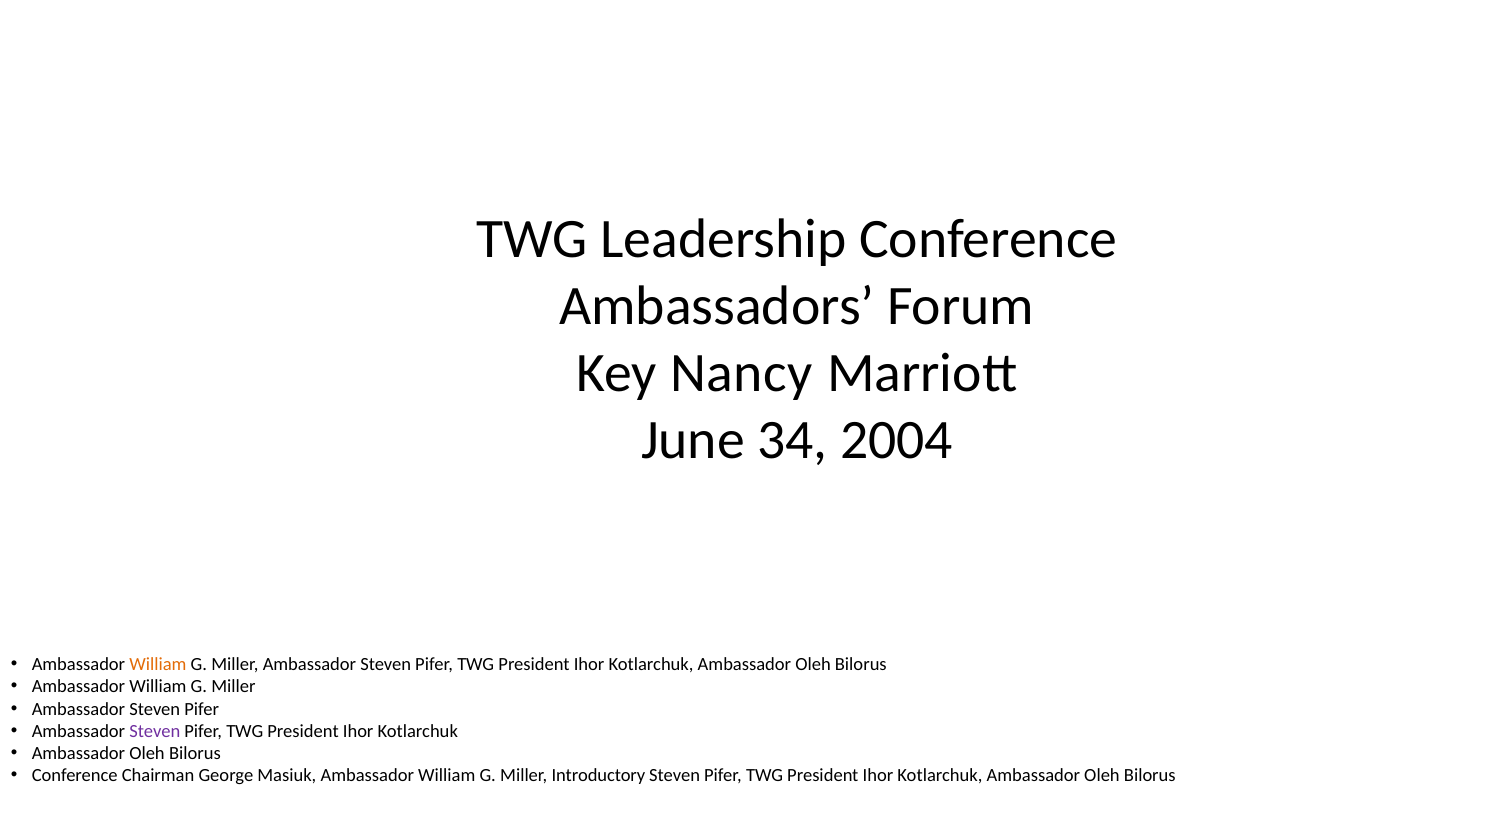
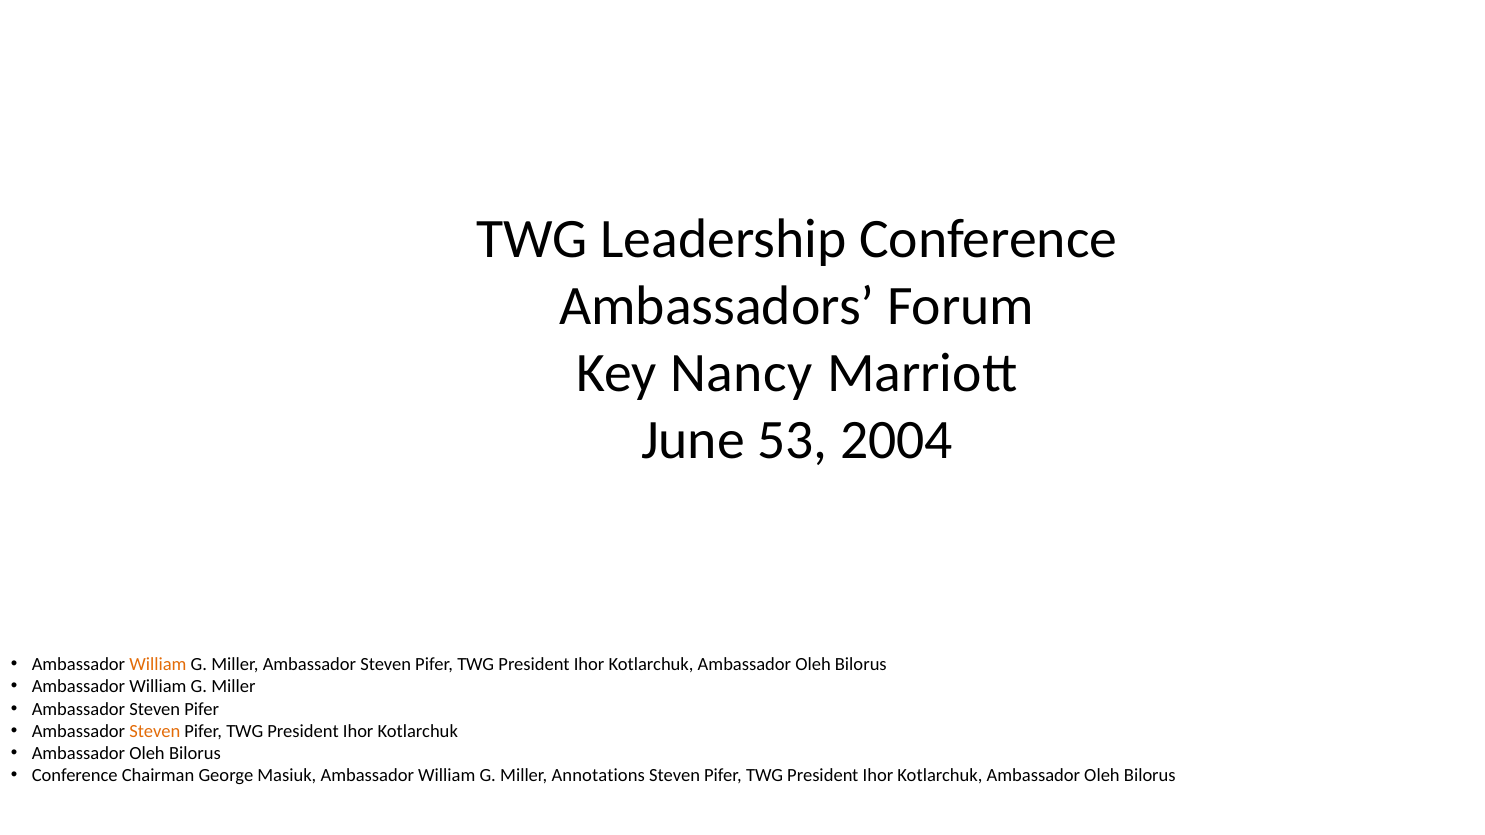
34: 34 -> 53
Steven at (155, 731) colour: purple -> orange
Introductory: Introductory -> Annotations
